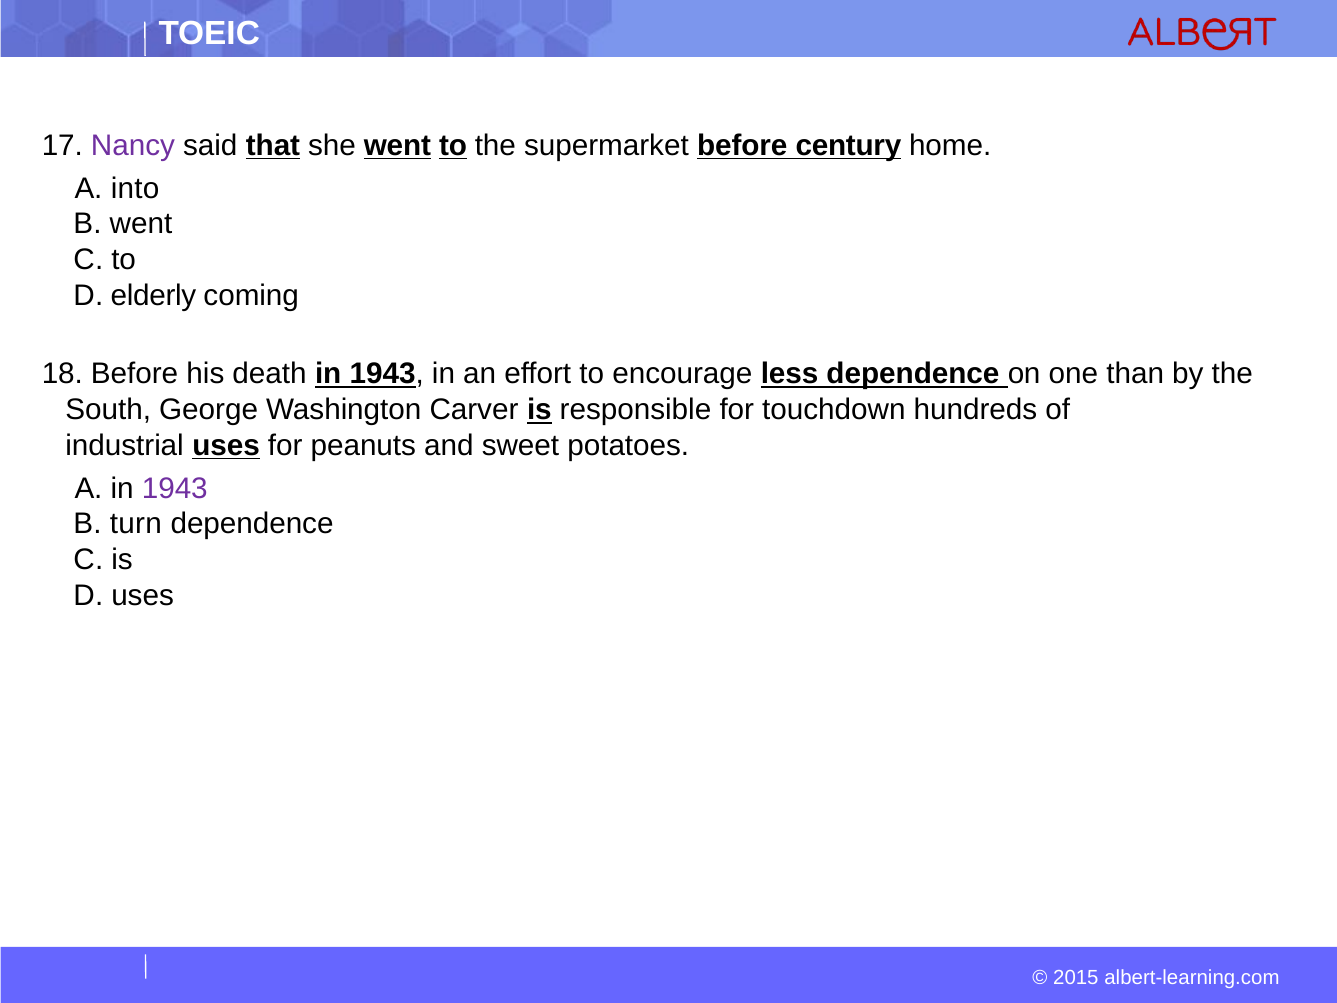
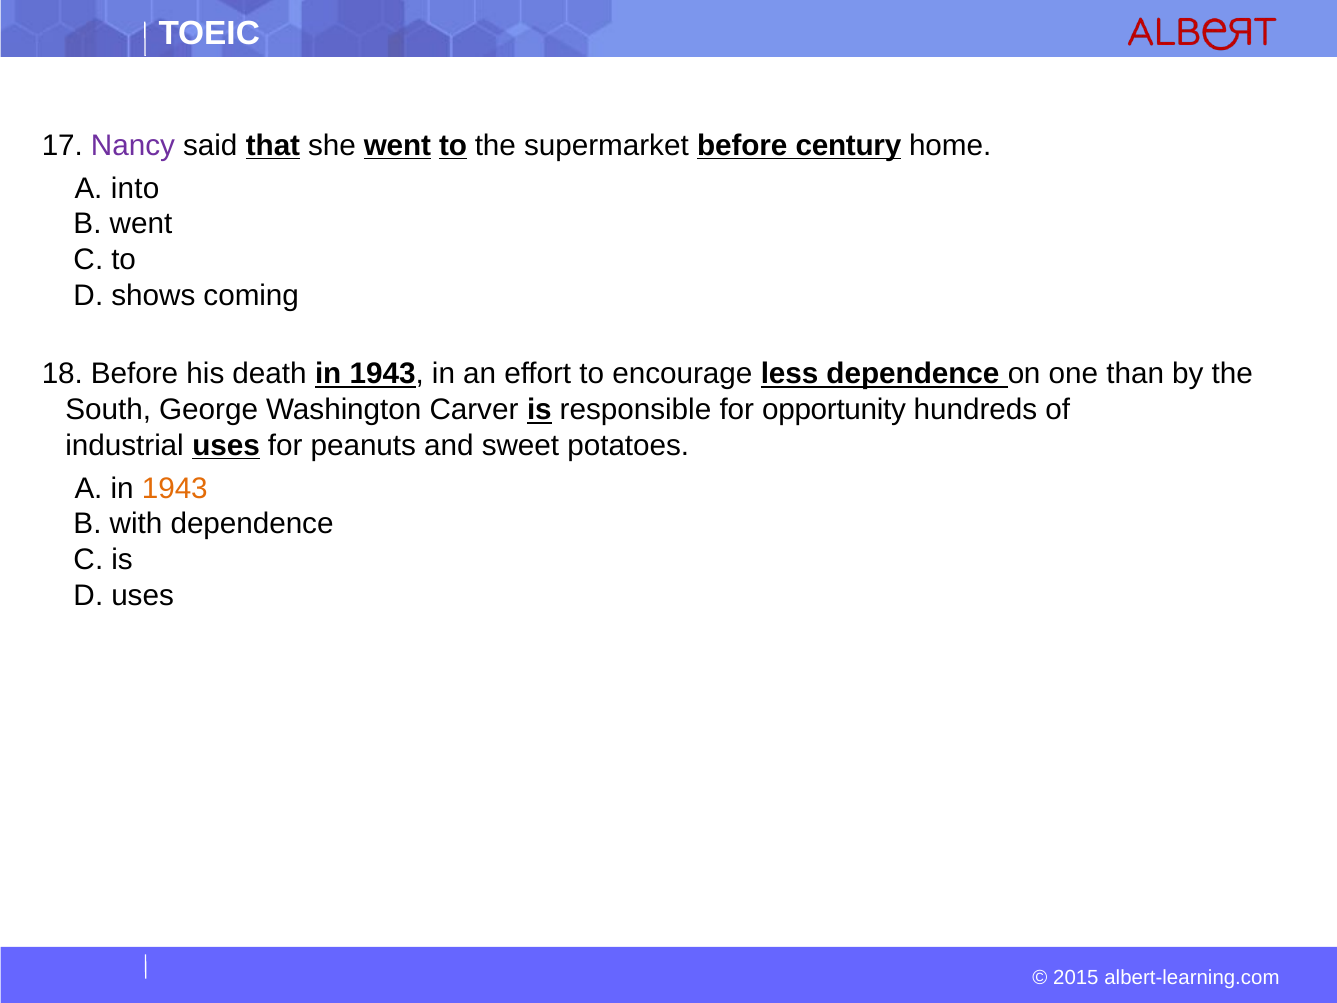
elderly: elderly -> shows
touchdown: touchdown -> opportunity
1943 at (175, 488) colour: purple -> orange
turn: turn -> with
